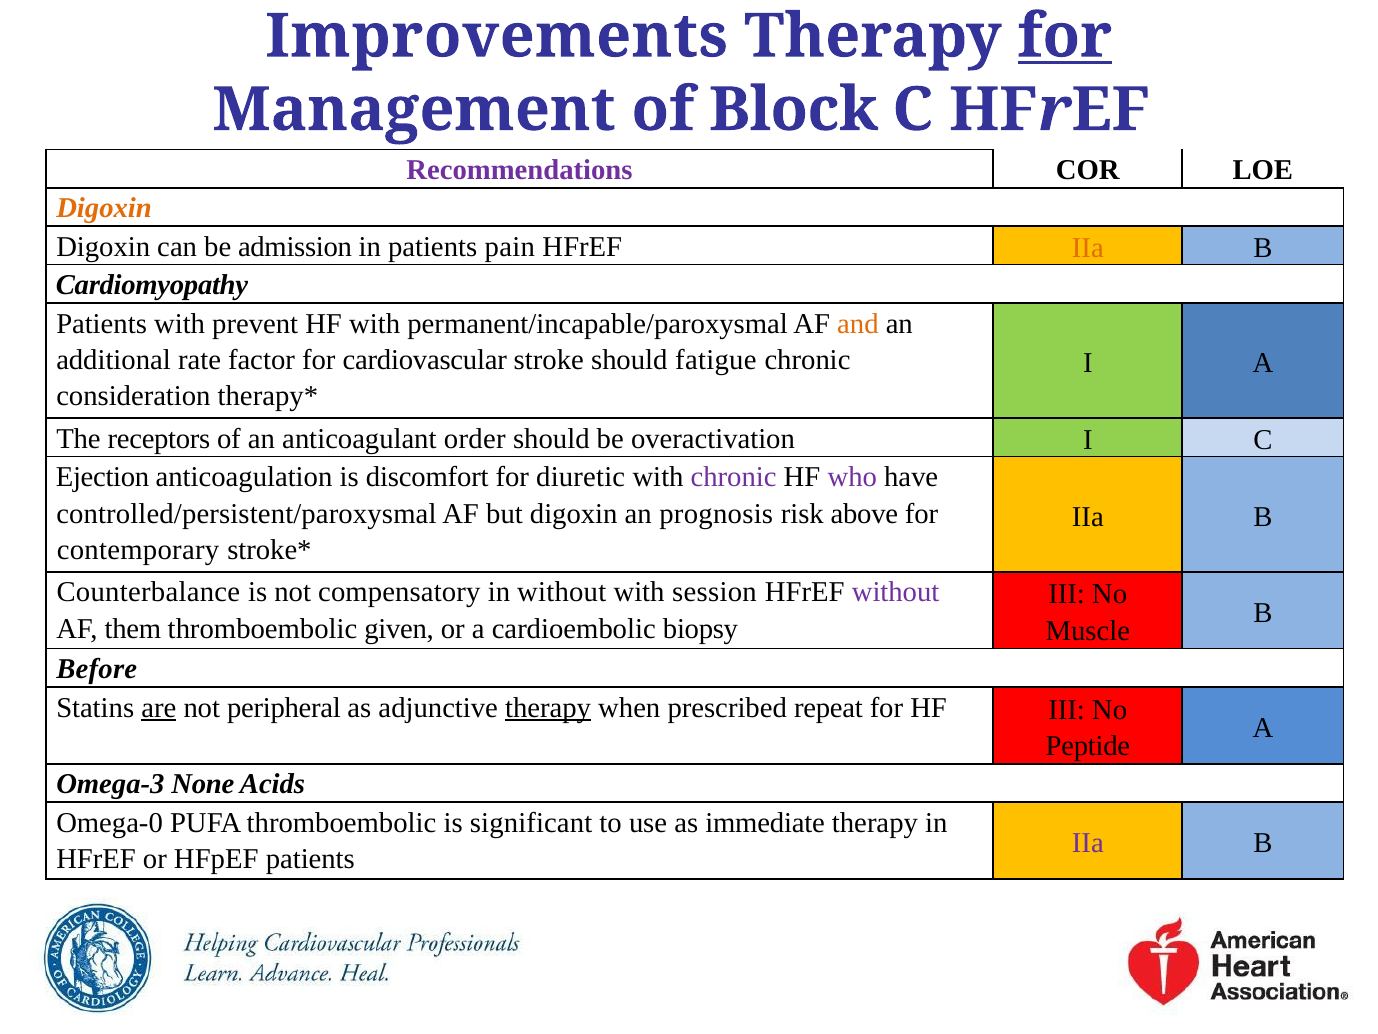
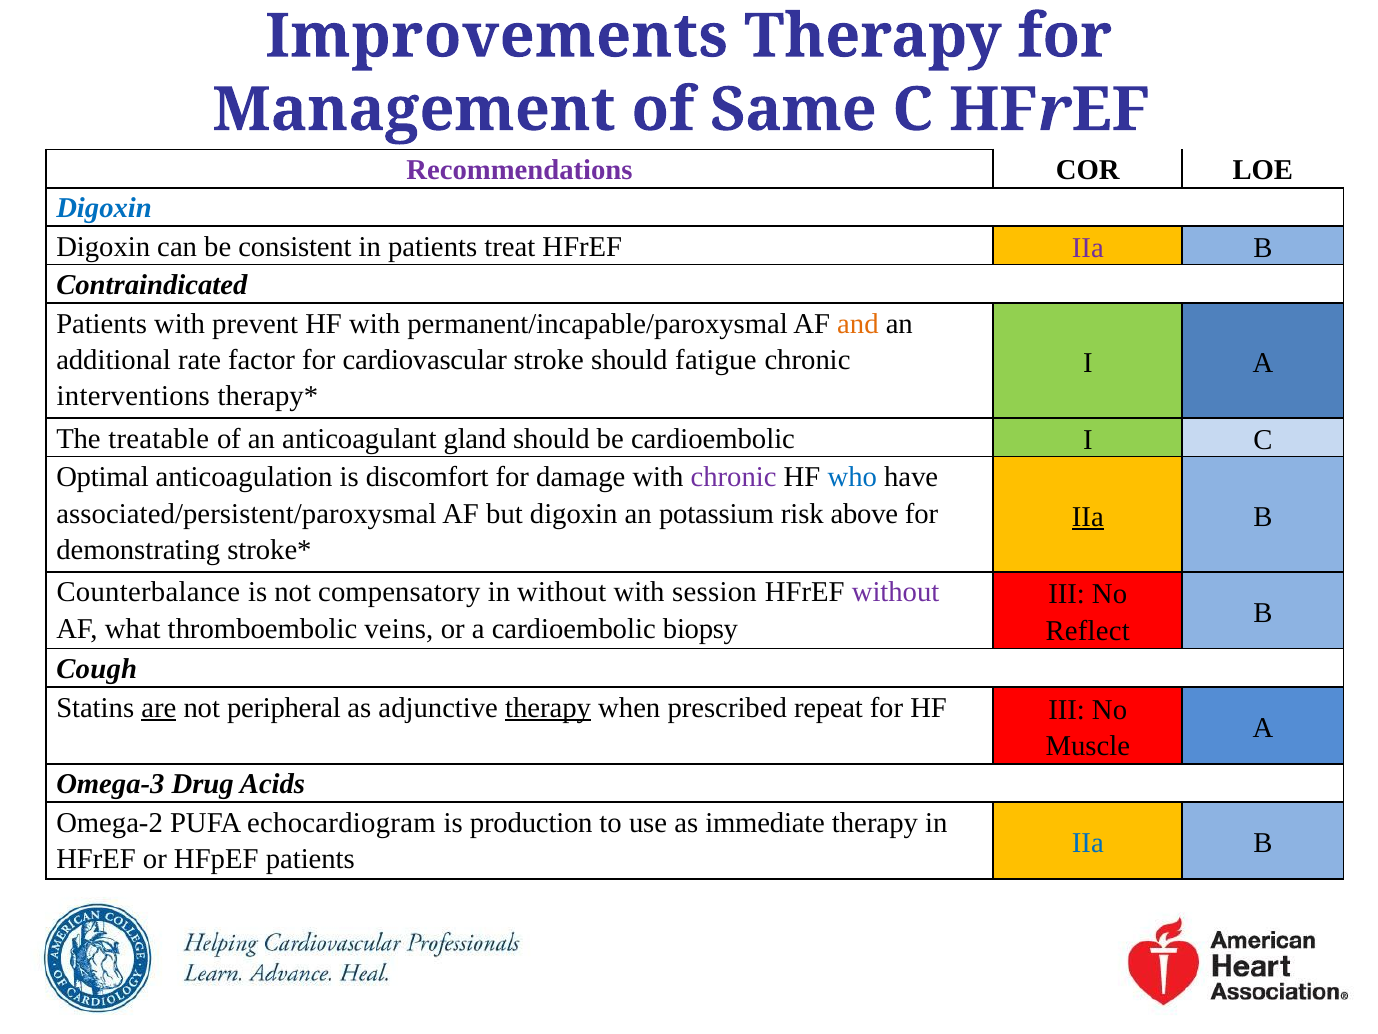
for at (1065, 36) underline: present -> none
Block: Block -> Same
Digoxin at (104, 208) colour: orange -> blue
admission: admission -> consistent
pain: pain -> treat
IIa at (1088, 248) colour: orange -> purple
Cardiomyopathy: Cardiomyopathy -> Contraindicated
consideration: consideration -> interventions
receptors: receptors -> treatable
order: order -> gland
be overactivation: overactivation -> cardioembolic
Ejection: Ejection -> Optimal
diuretic: diuretic -> damage
who colour: purple -> blue
controlled/persistent/paroxysmal: controlled/persistent/paroxysmal -> associated/persistent/paroxysmal
prognosis: prognosis -> potassium
IIa at (1088, 516) underline: none -> present
contemporary: contemporary -> demonstrating
them: them -> what
given: given -> veins
Muscle: Muscle -> Reflect
Before: Before -> Cough
Peptide: Peptide -> Muscle
None: None -> Drug
Omega-0: Omega-0 -> Omega-2
PUFA thromboembolic: thromboembolic -> echocardiogram
significant: significant -> production
IIa at (1088, 843) colour: purple -> blue
